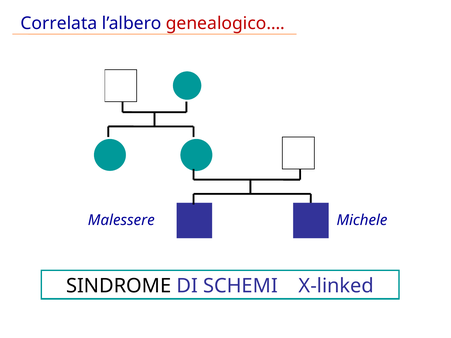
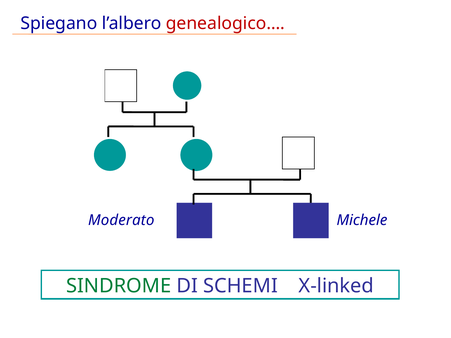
Correlata: Correlata -> Spiegano
Malessere: Malessere -> Moderato
SINDROME colour: black -> green
